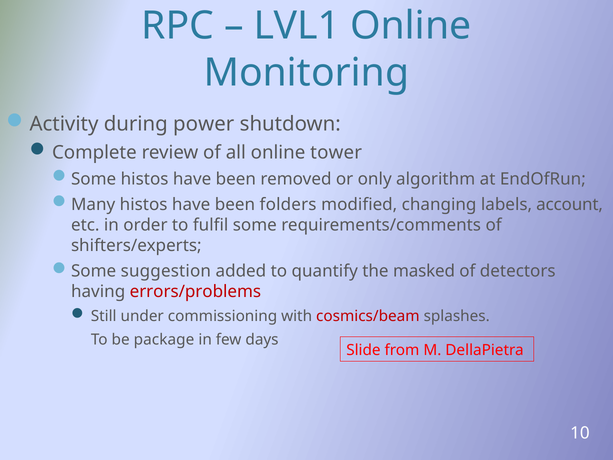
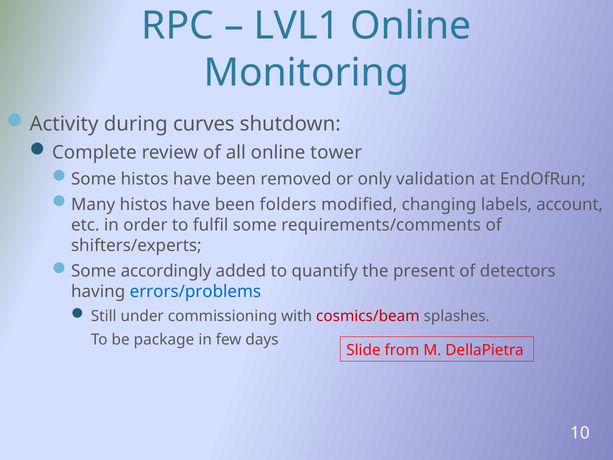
power: power -> curves
algorithm: algorithm -> validation
suggestion: suggestion -> accordingly
masked: masked -> present
errors/problems colour: red -> blue
